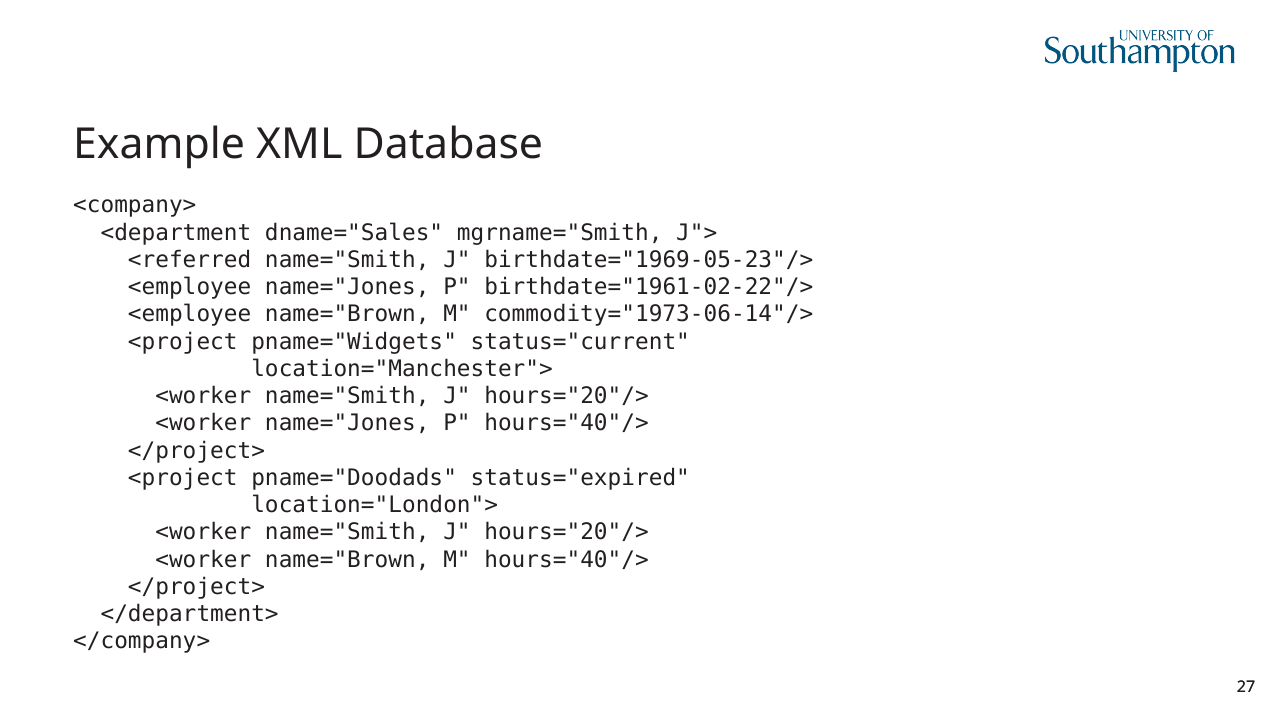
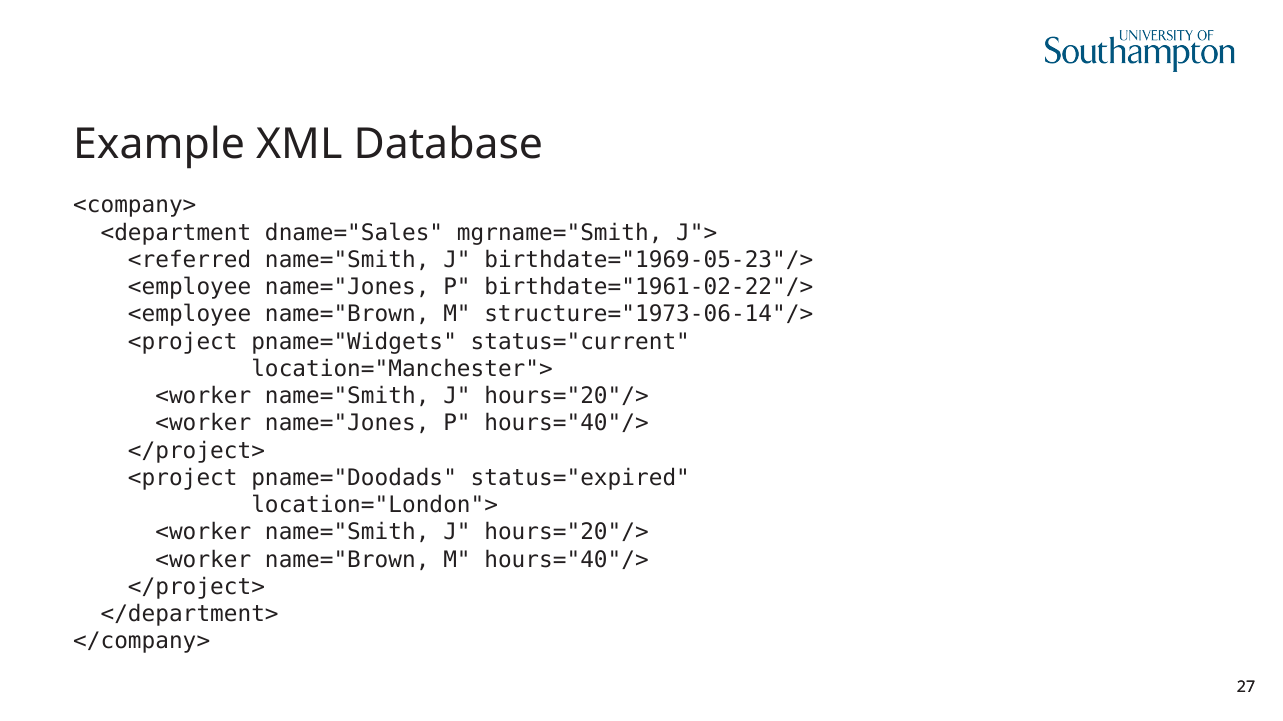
commodity="1973-06-14"/>: commodity="1973-06-14"/> -> structure="1973-06-14"/>
